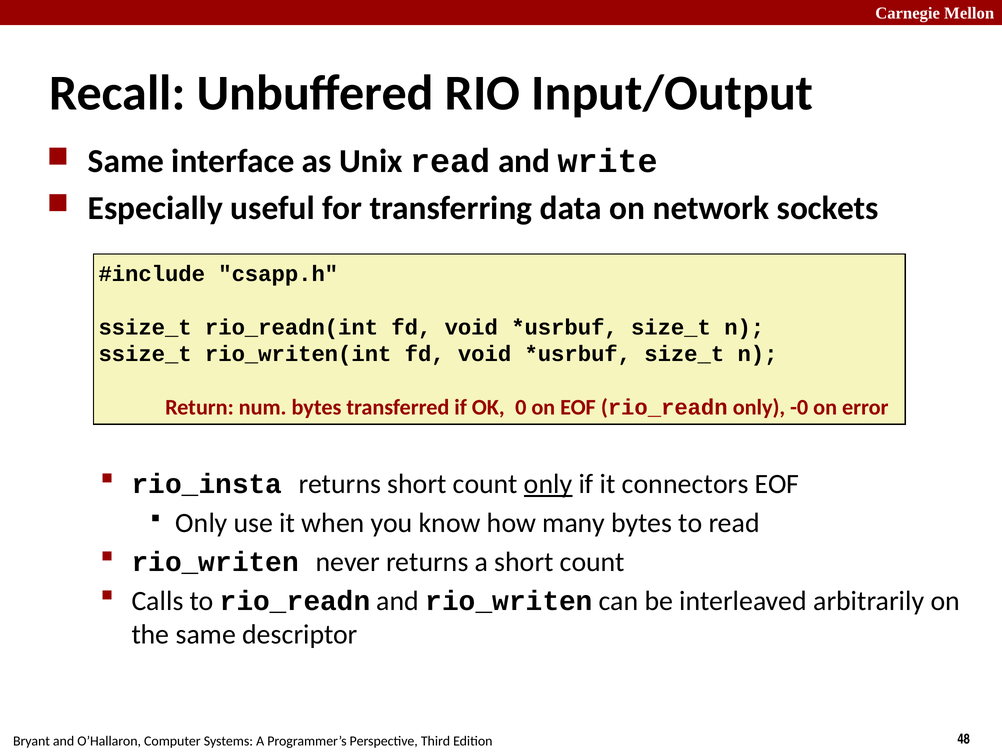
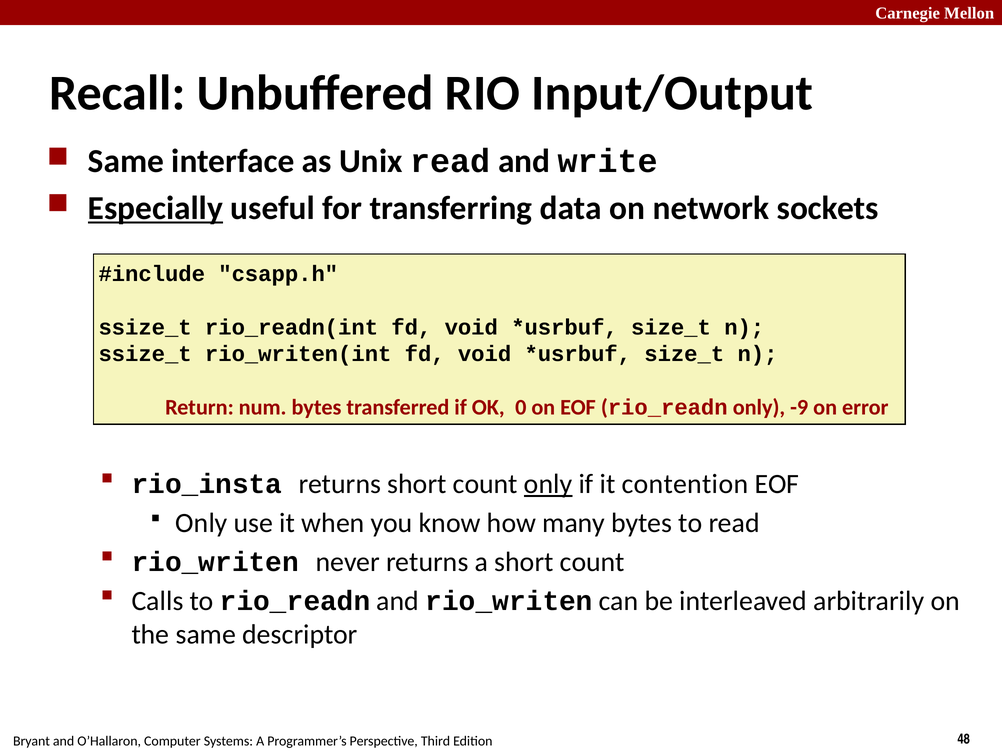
Especially underline: none -> present
-0: -0 -> -9
connectors: connectors -> contention
